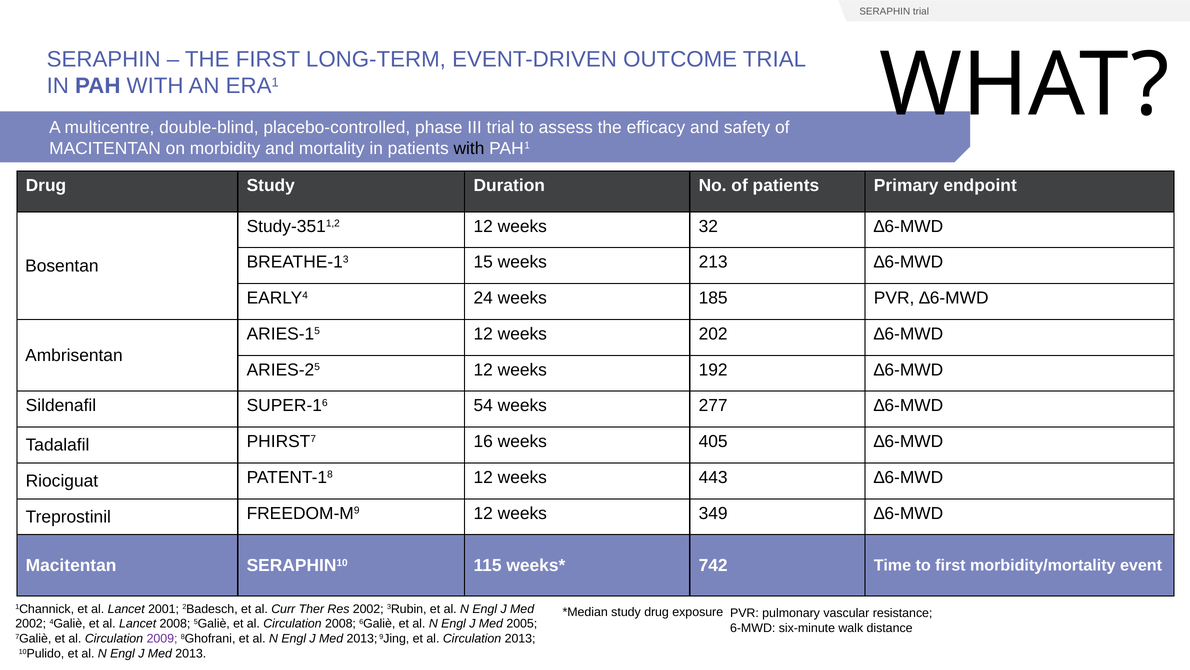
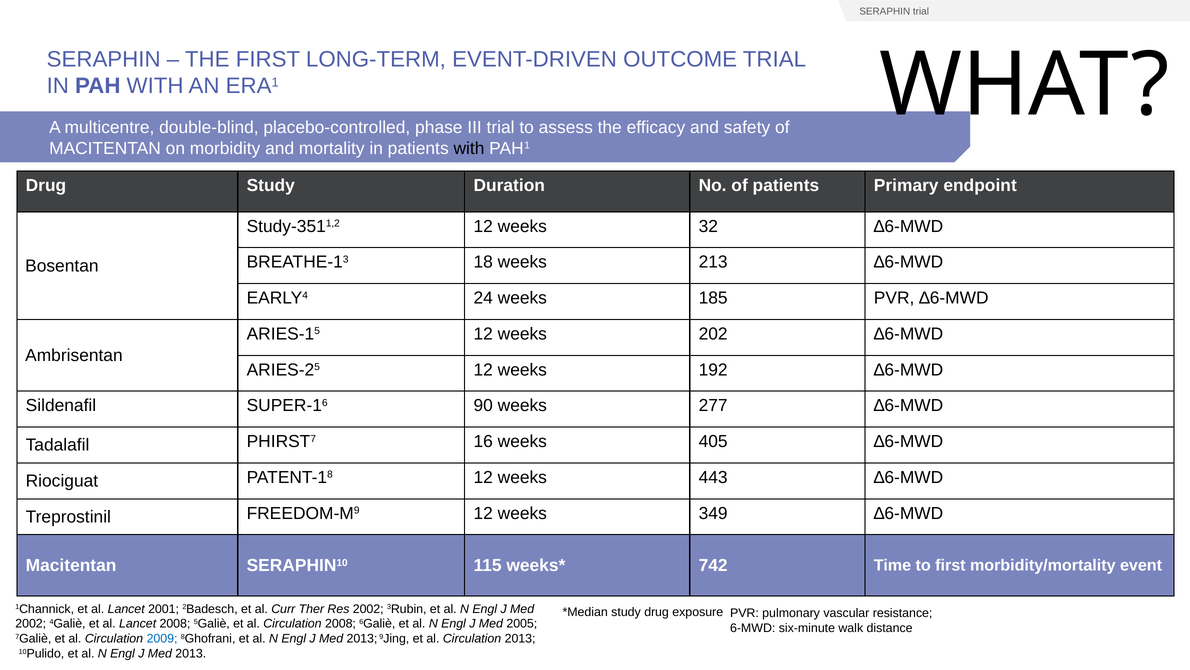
15: 15 -> 18
54: 54 -> 90
2009 colour: purple -> blue
